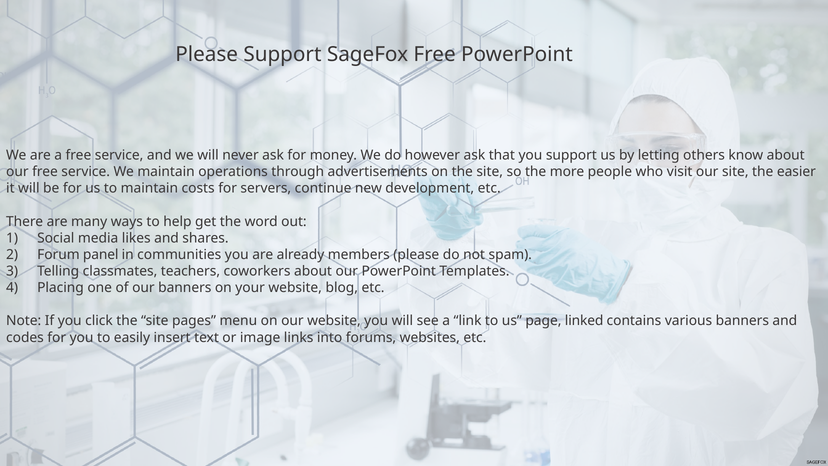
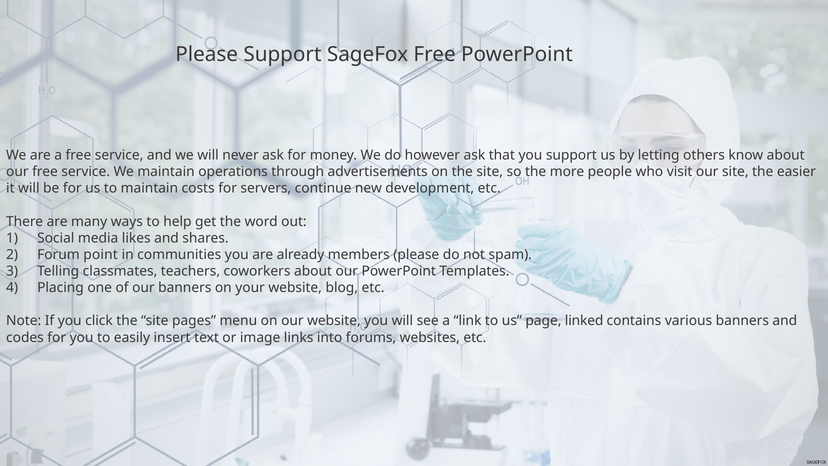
panel: panel -> point
